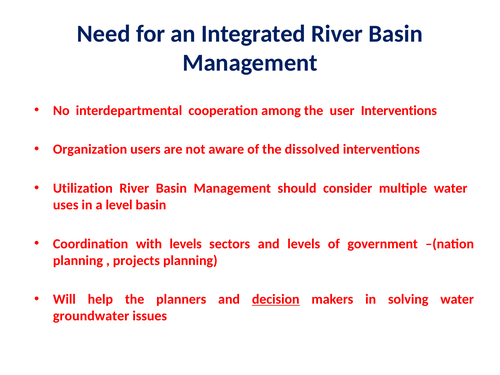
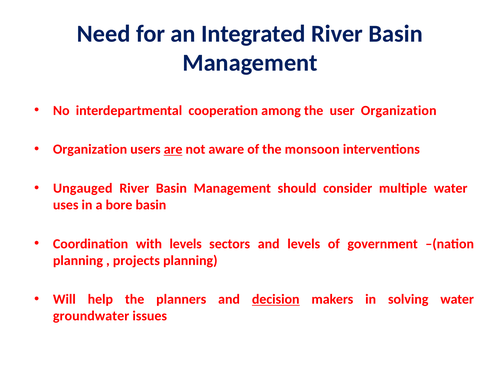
user Interventions: Interventions -> Organization
are underline: none -> present
dissolved: dissolved -> monsoon
Utilization: Utilization -> Ungauged
level: level -> bore
